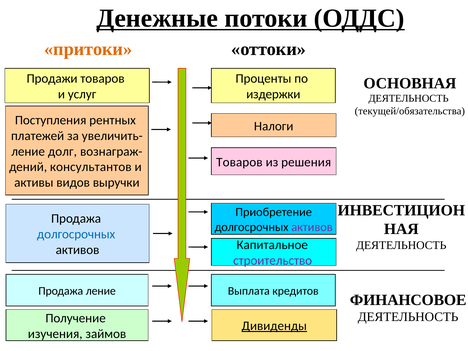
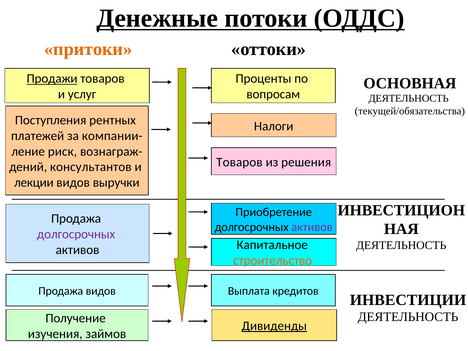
Продажи underline: none -> present
издержки: издержки -> вопросам
увеличить-: увеличить- -> компании-
долг: долг -> риск
активы: активы -> лекции
долгосрочных at (76, 234) colour: blue -> purple
строительство colour: purple -> orange
Продажа ление: ление -> видов
ФИНАНСОВОЕ: ФИНАНСОВОЕ -> ИНВЕСТИЦИИ
